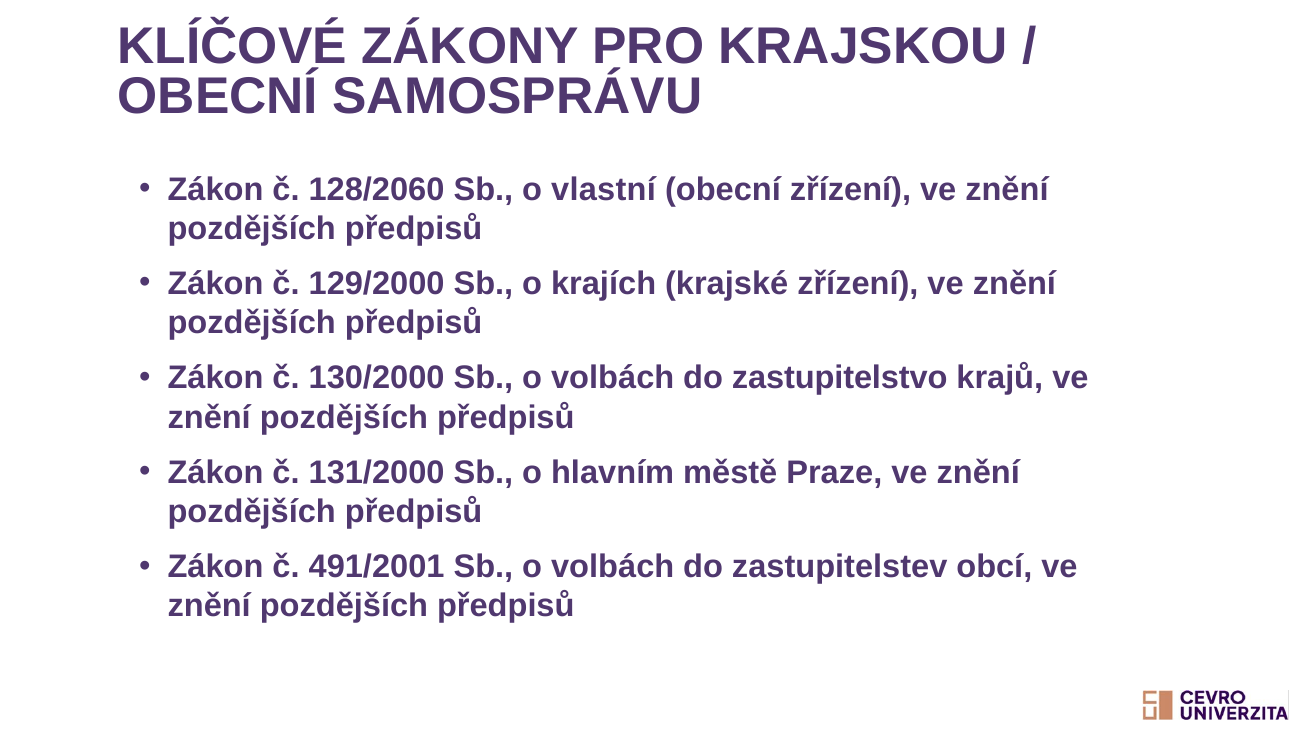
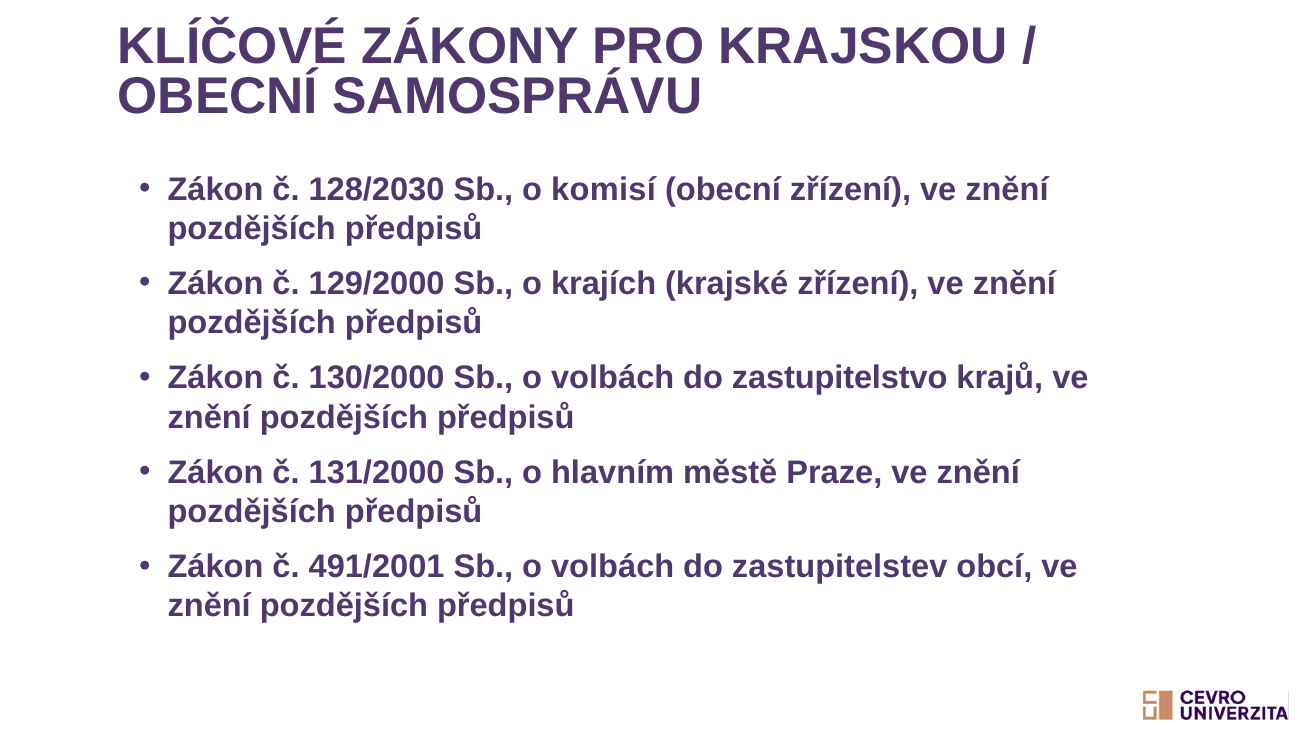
128/2060: 128/2060 -> 128/2030
vlastní: vlastní -> komisí
